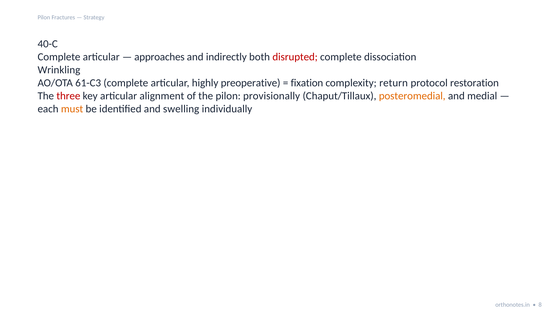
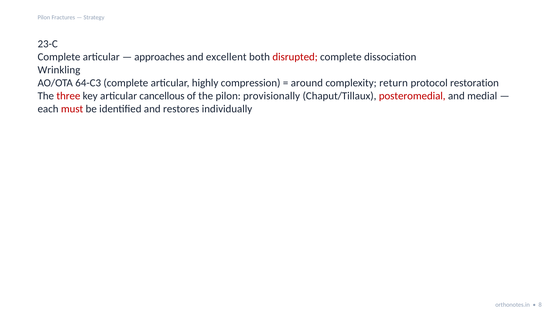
40-C: 40-C -> 23-C
indirectly: indirectly -> excellent
61-C3: 61-C3 -> 64-C3
preoperative: preoperative -> compression
fixation: fixation -> around
alignment: alignment -> cancellous
posteromedial colour: orange -> red
must colour: orange -> red
swelling: swelling -> restores
